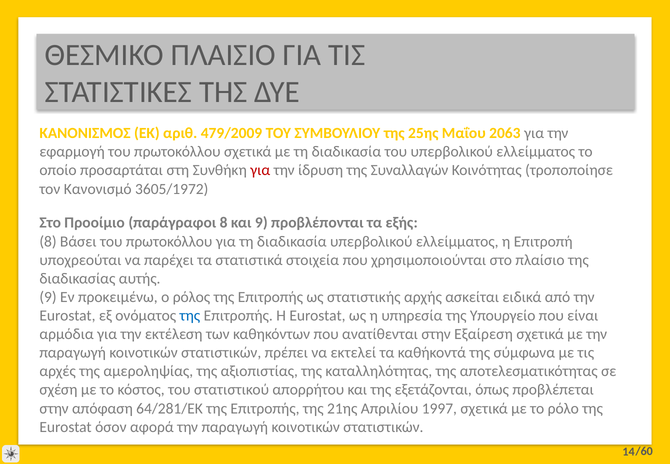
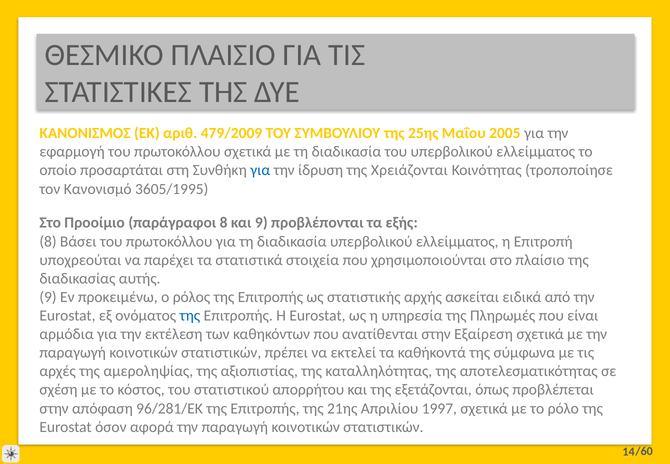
2063: 2063 -> 2005
για at (260, 170) colour: red -> blue
Συναλλαγών: Συναλλαγών -> Χρειάζονται
3605/1972: 3605/1972 -> 3605/1995
Υπουργείο: Υπουργείο -> Πληρωμές
64/281/ΕΚ: 64/281/ΕΚ -> 96/281/ΕΚ
